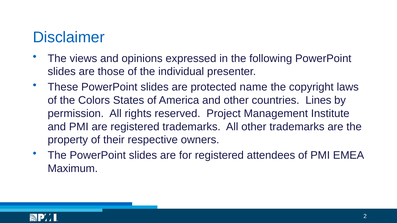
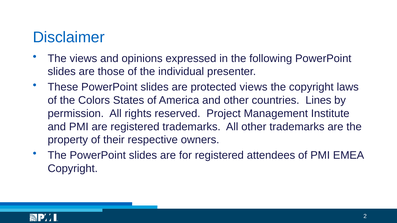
protected name: name -> views
Maximum at (73, 169): Maximum -> Copyright
